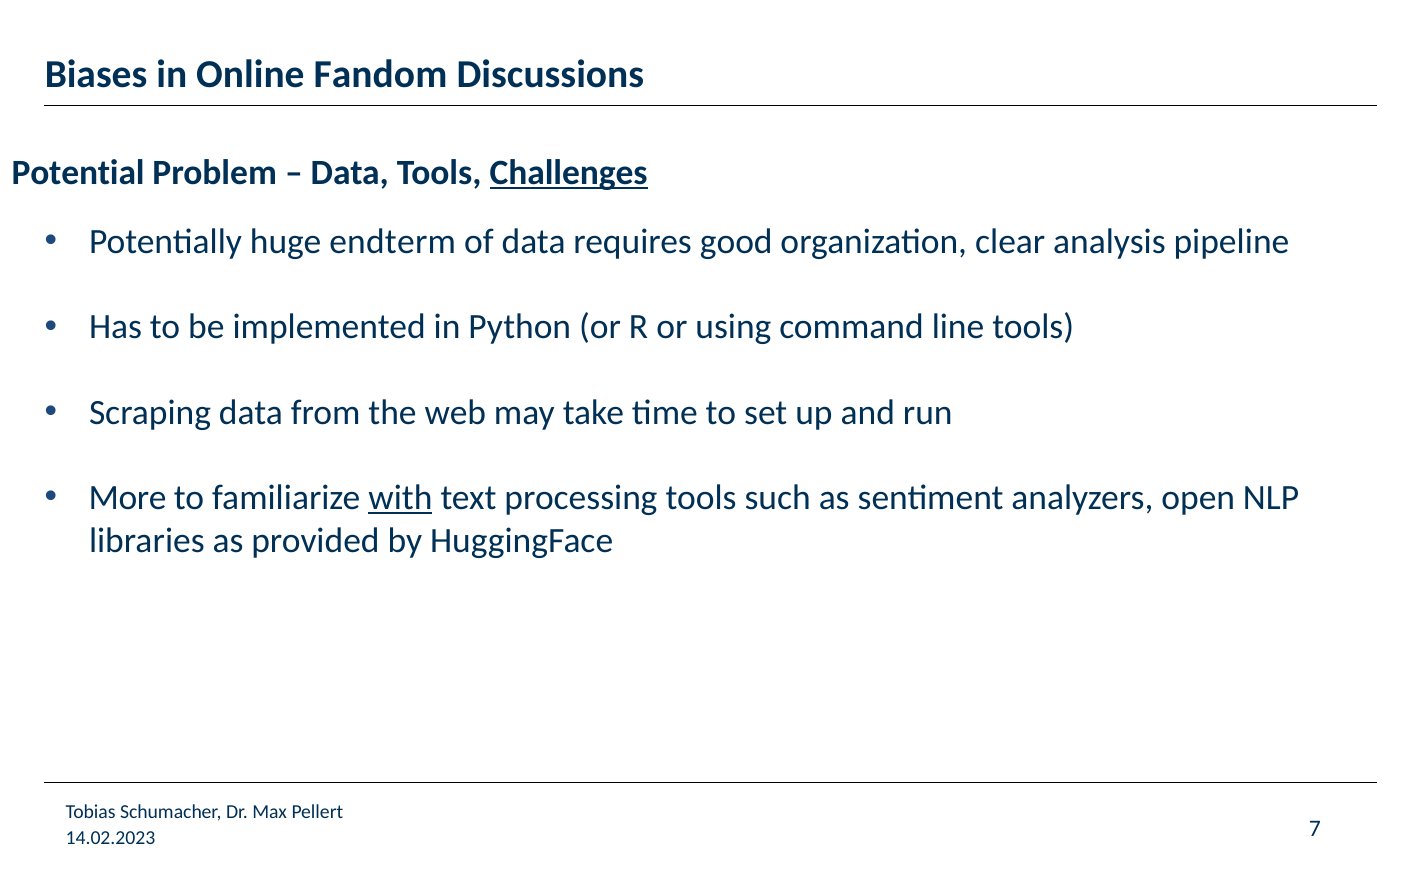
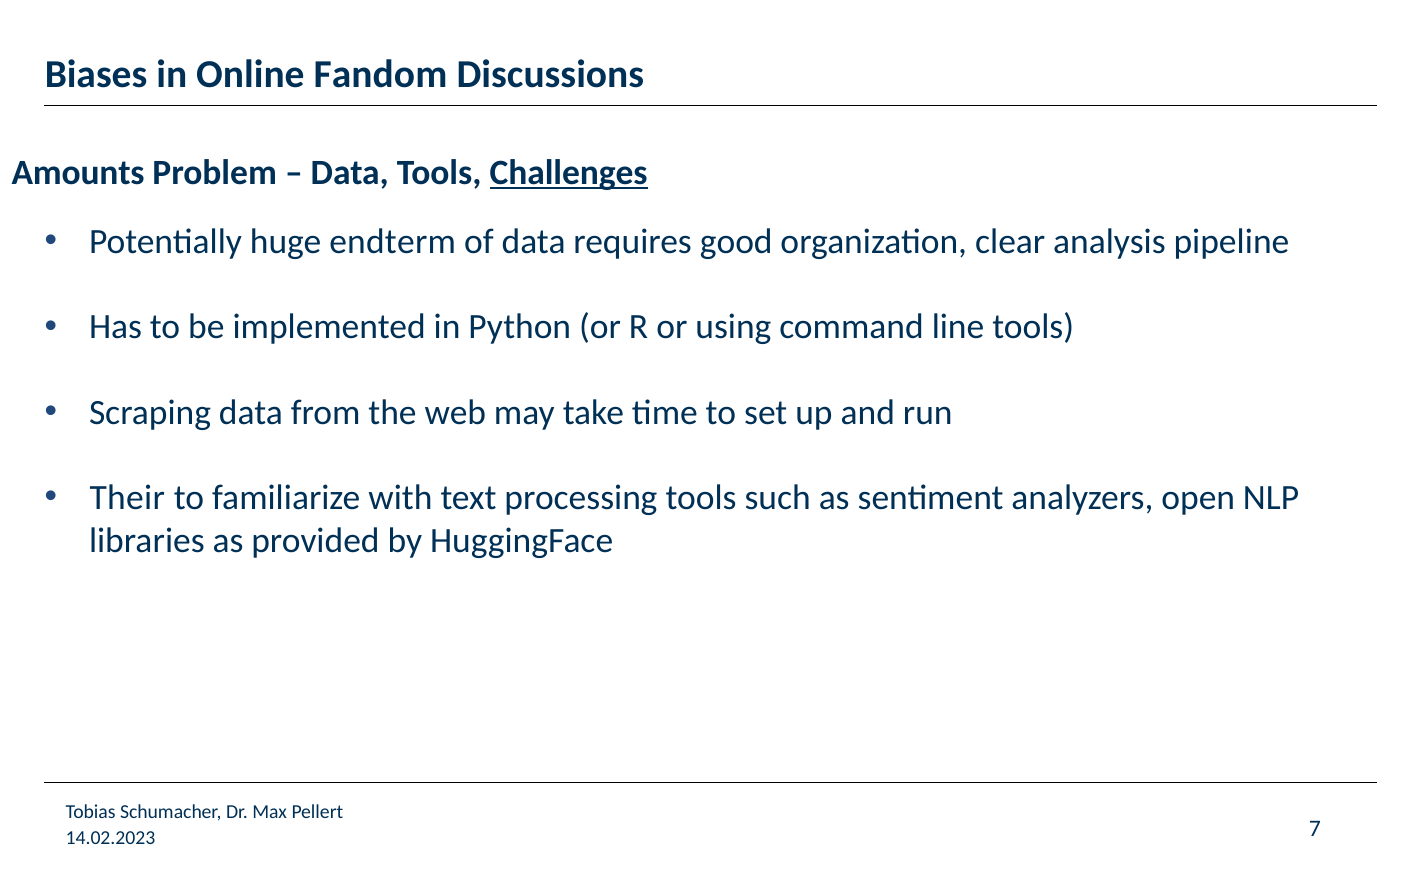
Potential: Potential -> Amounts
More: More -> Their
with underline: present -> none
